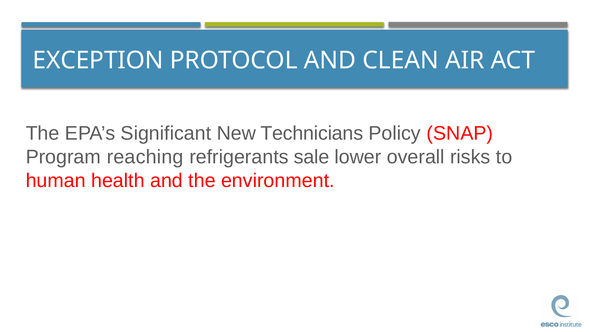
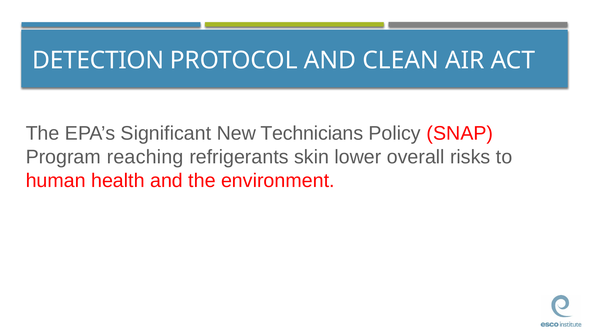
EXCEPTION: EXCEPTION -> DETECTION
sale: sale -> skin
